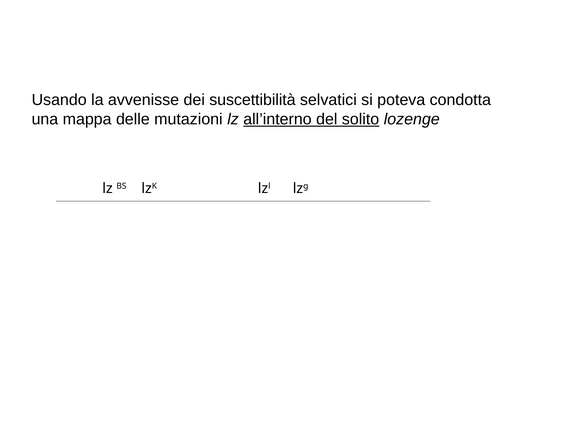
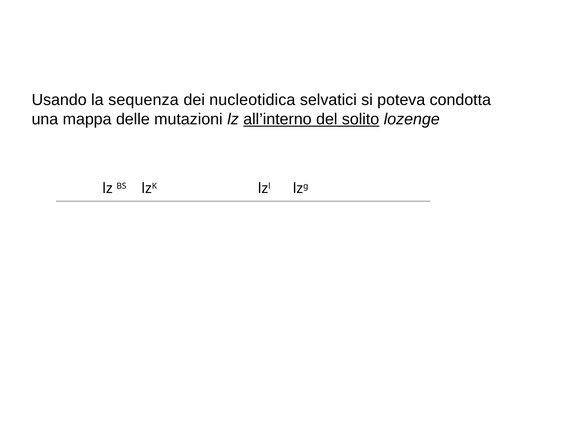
avvenisse: avvenisse -> sequenza
suscettibilità: suscettibilità -> nucleotidica
